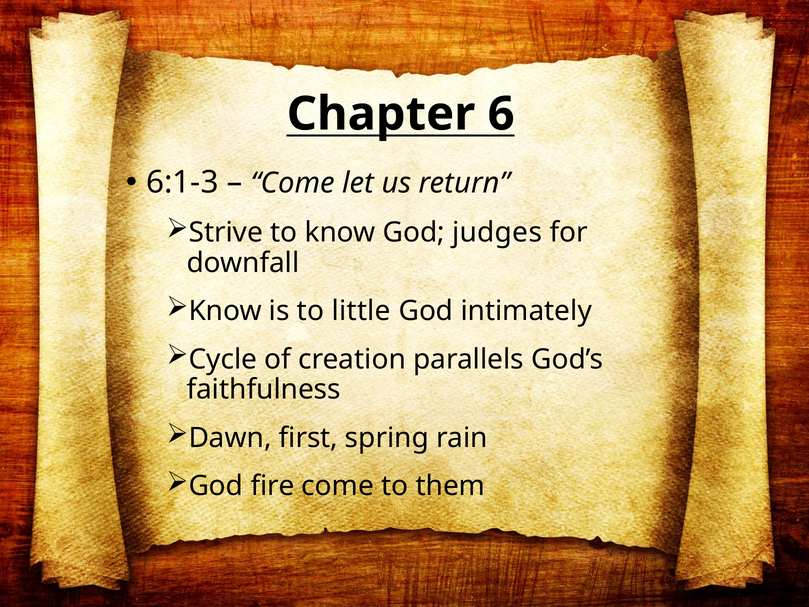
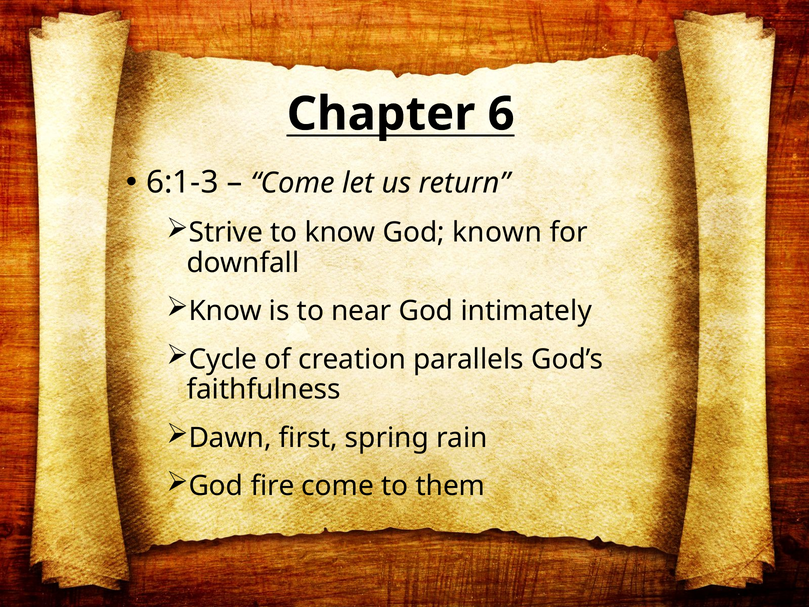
judges: judges -> known
little: little -> near
